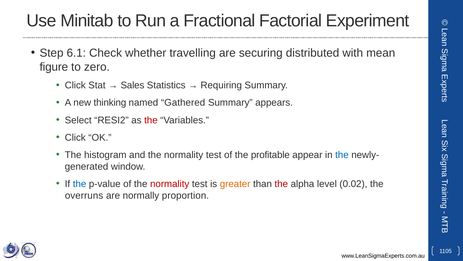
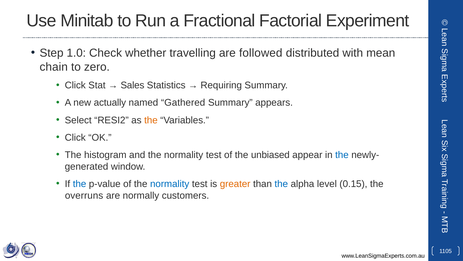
6.1: 6.1 -> 1.0
securing: securing -> followed
figure: figure -> chain
thinking: thinking -> actually
the at (151, 120) colour: red -> orange
profitable: profitable -> unbiased
normality at (170, 184) colour: red -> blue
the at (281, 184) colour: red -> blue
0.02: 0.02 -> 0.15
proportion: proportion -> customers
